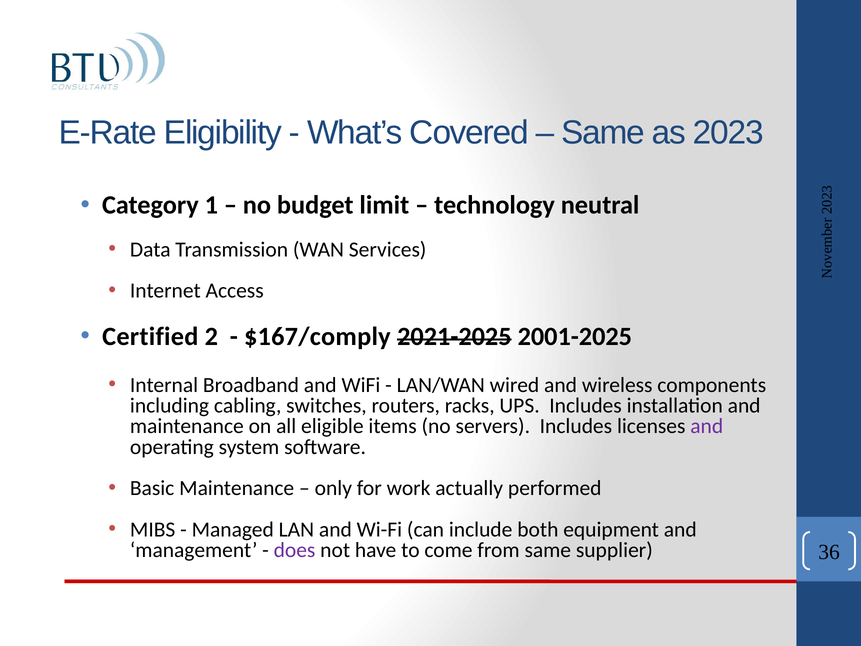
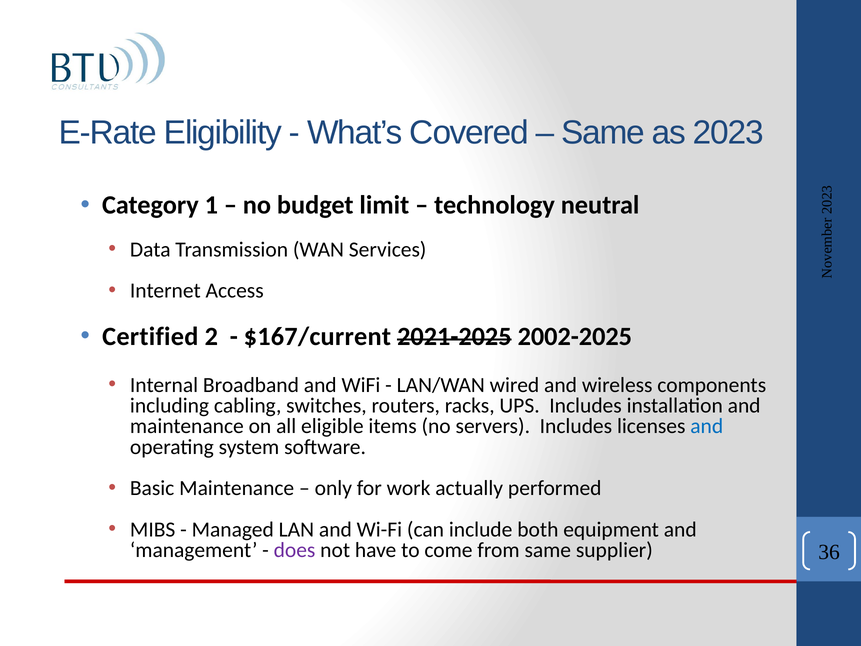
$167/comply: $167/comply -> $167/current
2001-2025: 2001-2025 -> 2002-2025
and at (707, 426) colour: purple -> blue
